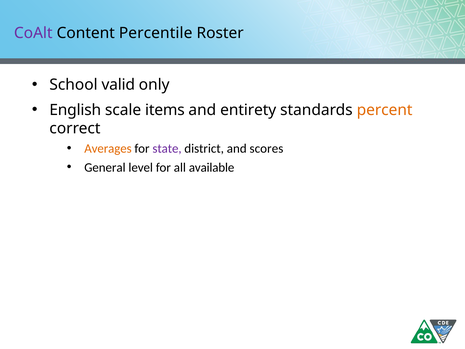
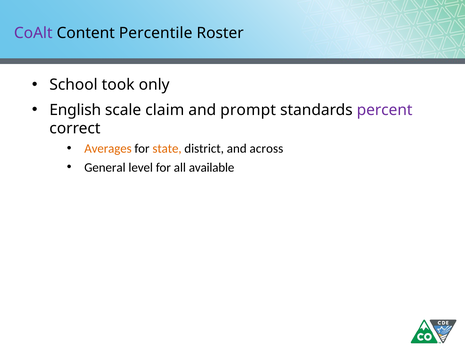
valid: valid -> took
items: items -> claim
entirety: entirety -> prompt
percent colour: orange -> purple
state colour: purple -> orange
scores: scores -> across
